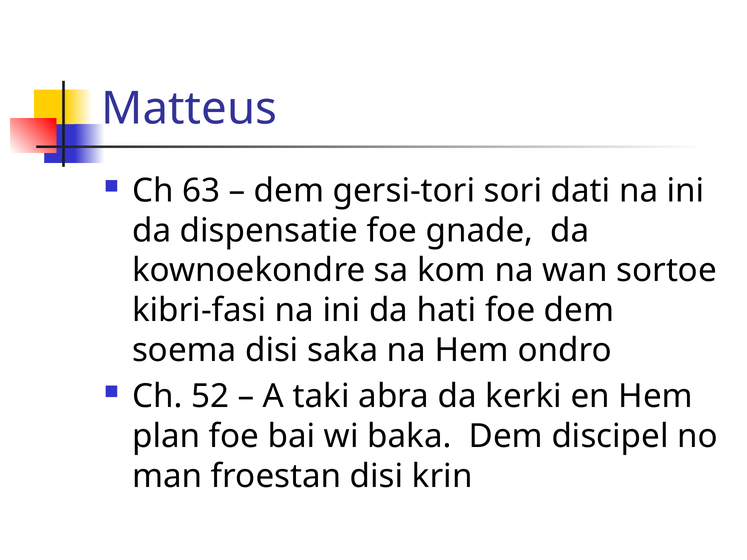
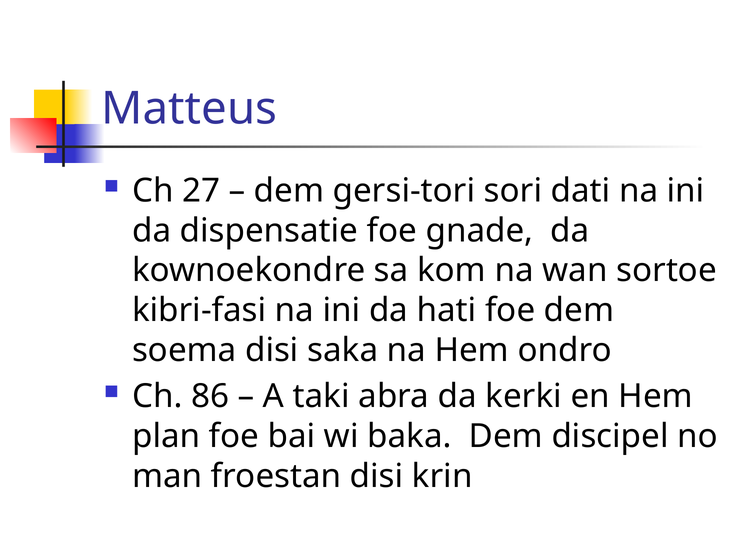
63: 63 -> 27
52: 52 -> 86
